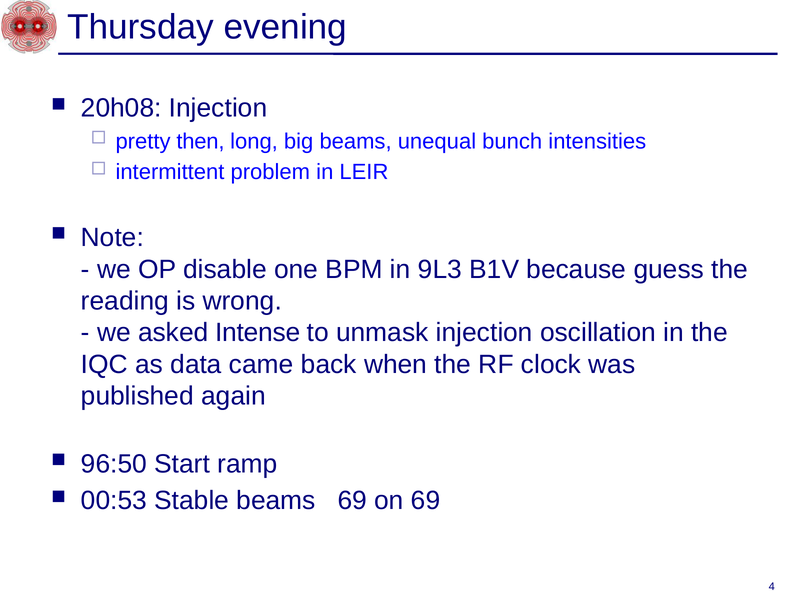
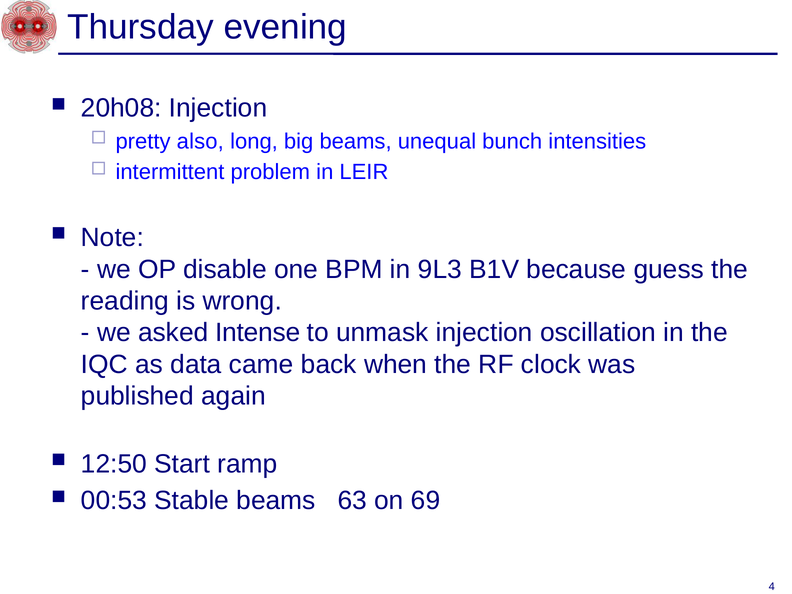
then: then -> also
96:50: 96:50 -> 12:50
beams 69: 69 -> 63
